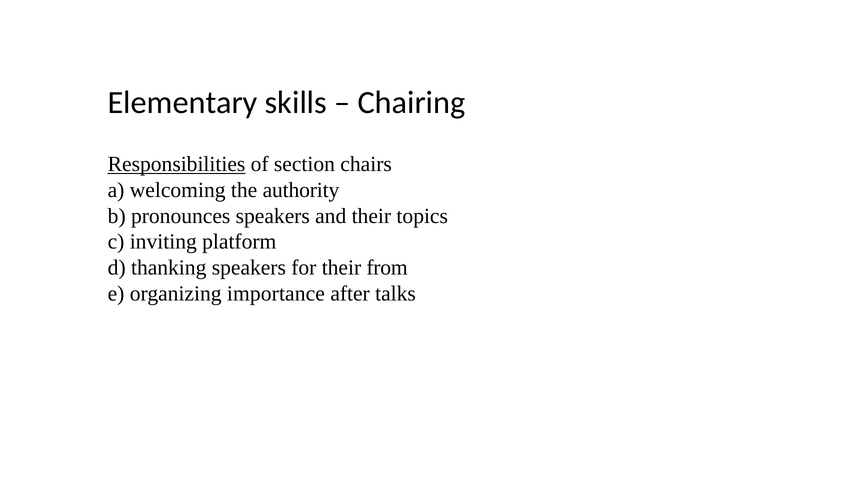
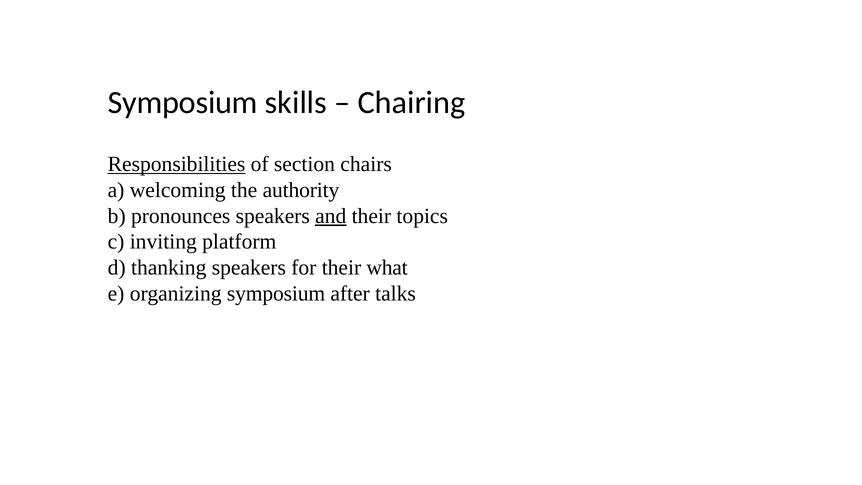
Elementary at (183, 102): Elementary -> Symposium
and underline: none -> present
from: from -> what
organizing importance: importance -> symposium
